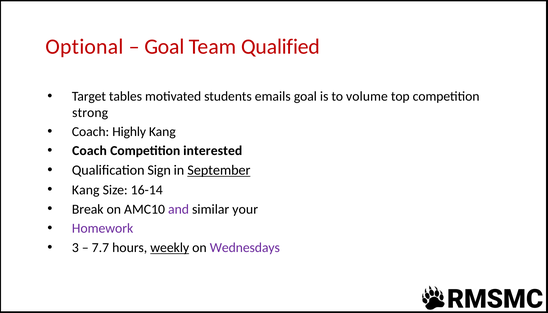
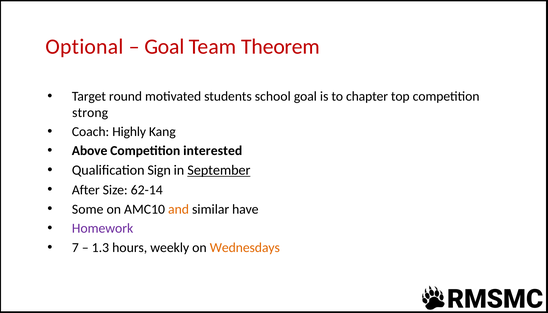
Qualified: Qualified -> Theorem
tables: tables -> round
emails: emails -> school
volume: volume -> chapter
Coach at (89, 151): Coach -> Above
Kang at (86, 190): Kang -> After
16-14: 16-14 -> 62-14
Break: Break -> Some
and colour: purple -> orange
your: your -> have
3: 3 -> 7
7.7: 7.7 -> 1.3
weekly underline: present -> none
Wednesdays colour: purple -> orange
